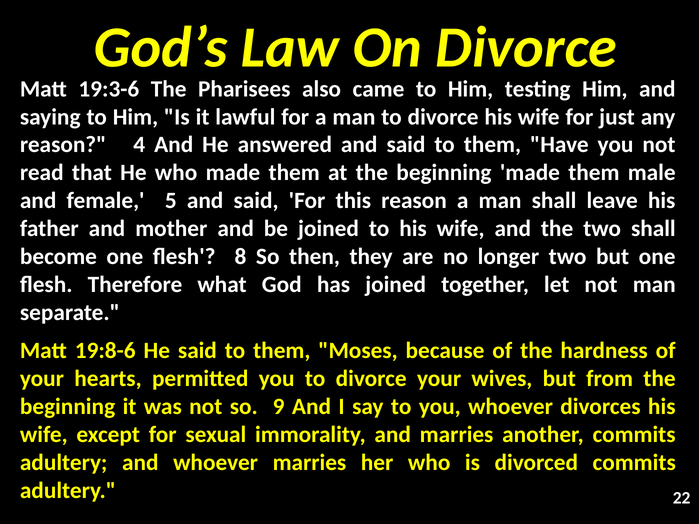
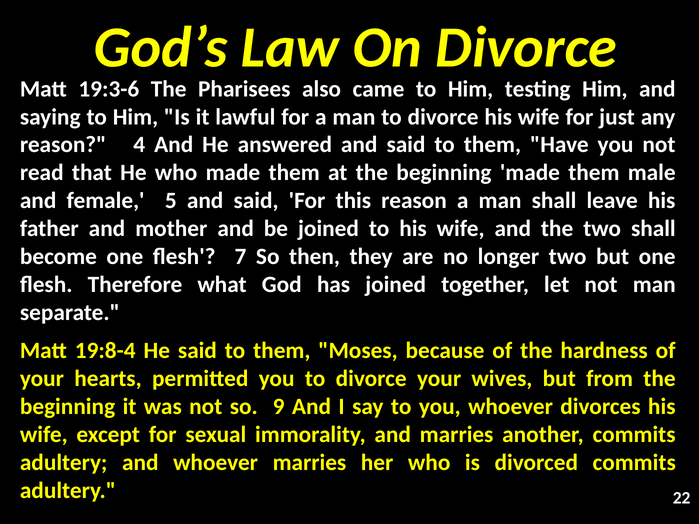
8: 8 -> 7
19:8-6: 19:8-6 -> 19:8-4
